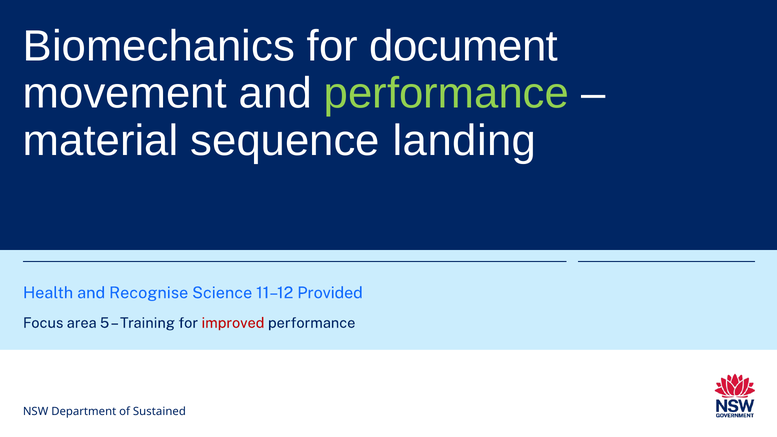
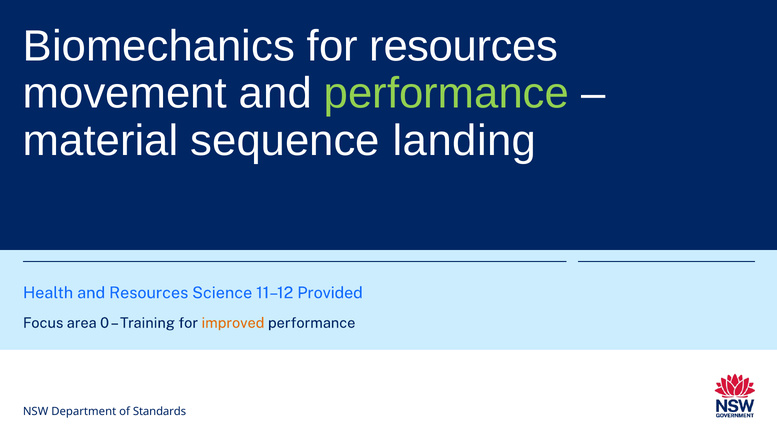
for document: document -> resources
and Recognise: Recognise -> Resources
5: 5 -> 0
improved colour: red -> orange
Sustained: Sustained -> Standards
